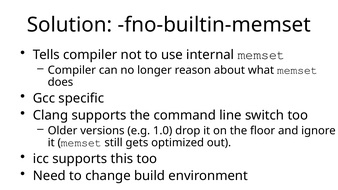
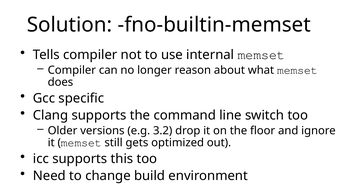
1.0: 1.0 -> 3.2
